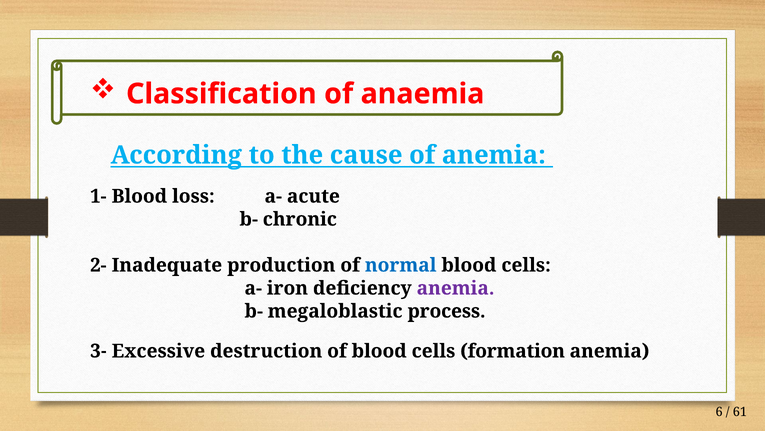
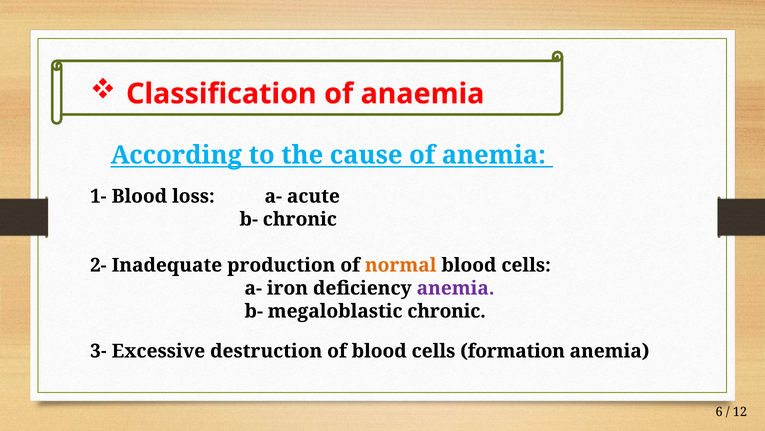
normal colour: blue -> orange
megaloblastic process: process -> chronic
61: 61 -> 12
